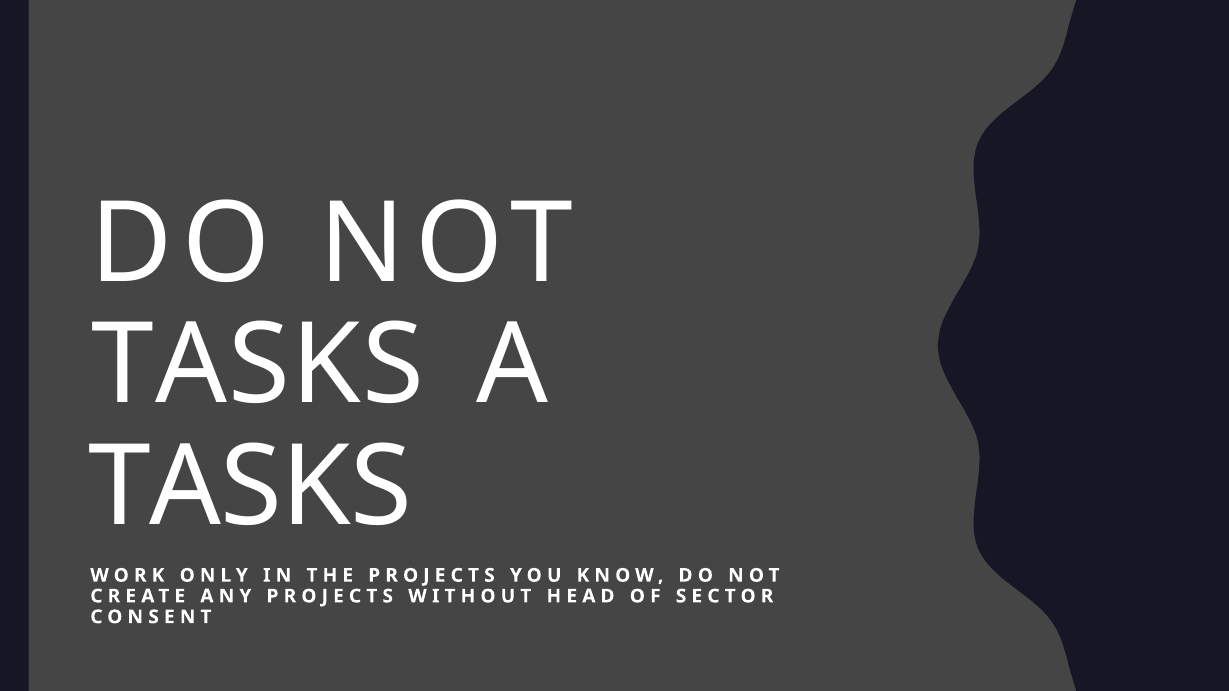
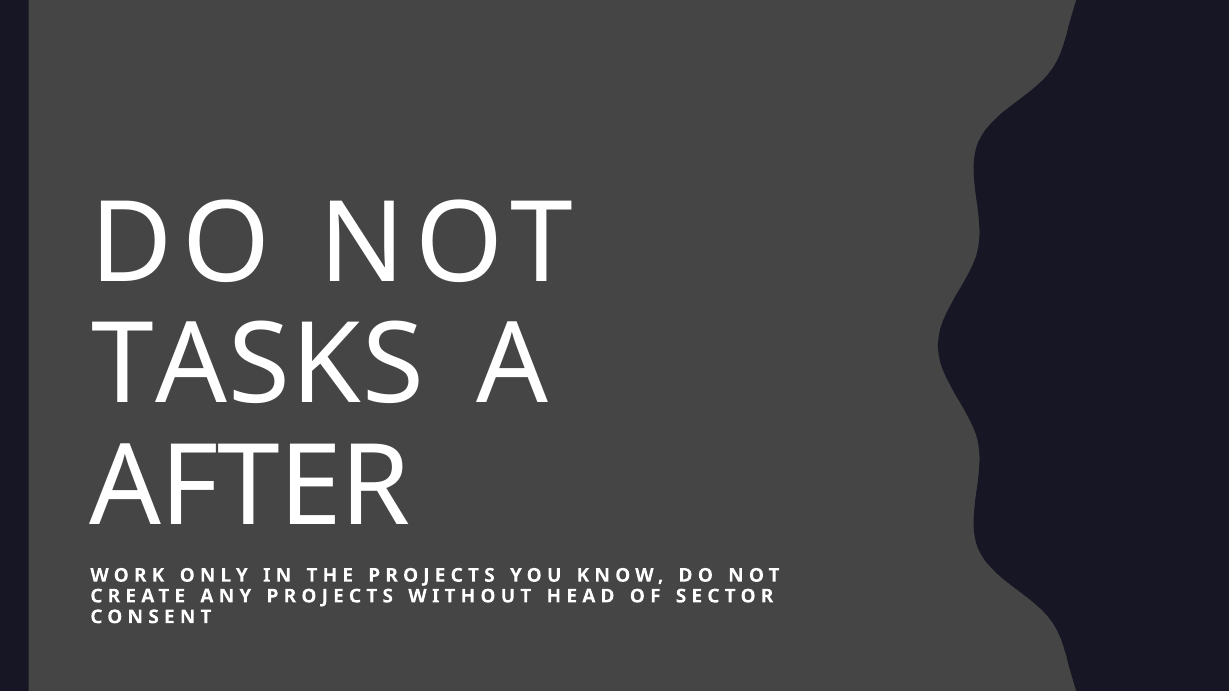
TASKS at (250, 488): TASKS -> AFTER
